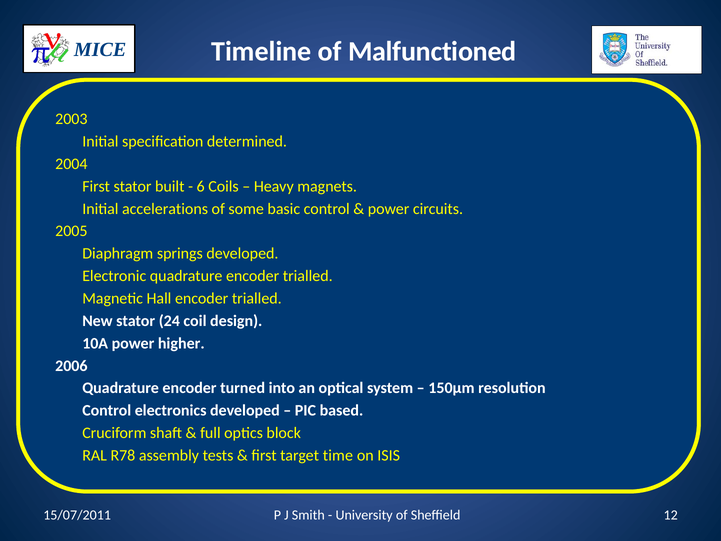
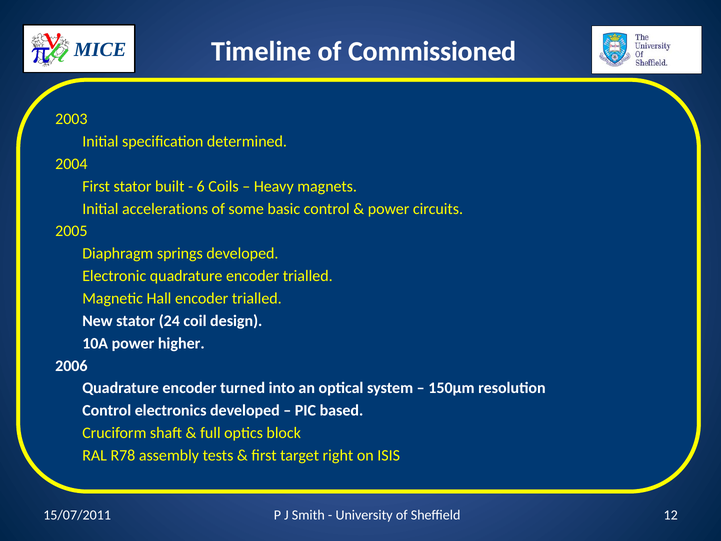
Malfunctioned: Malfunctioned -> Commissioned
time: time -> right
